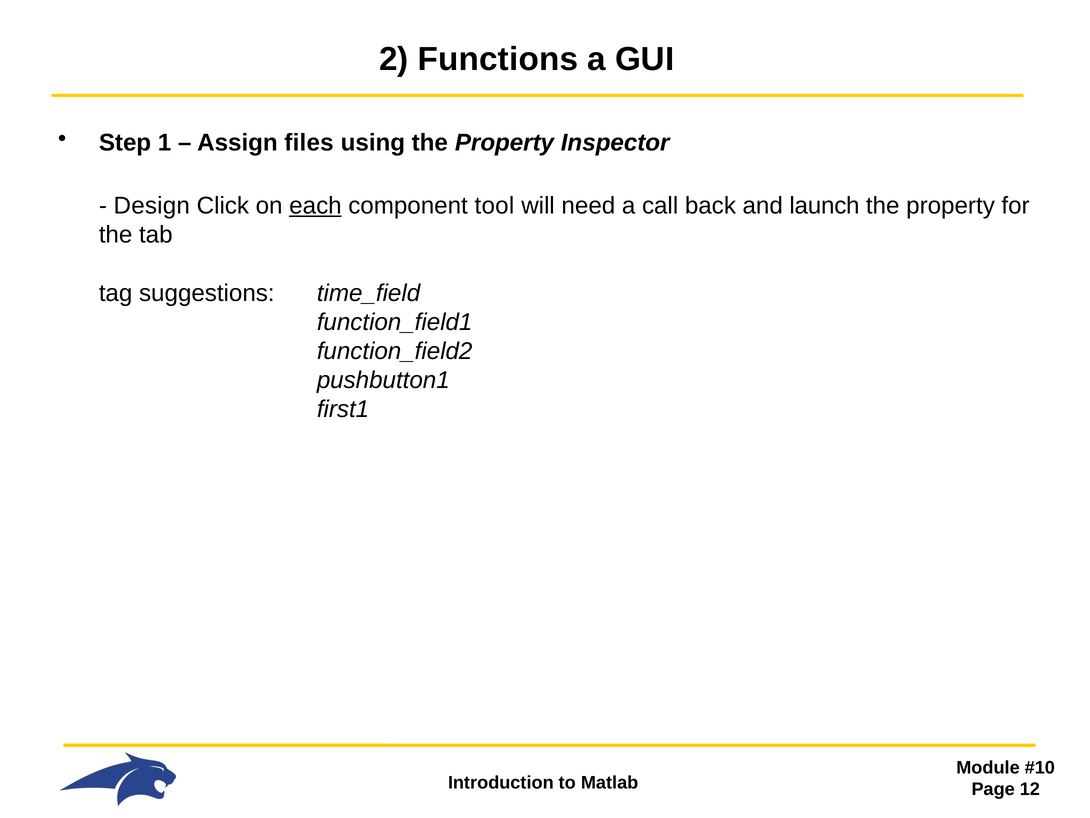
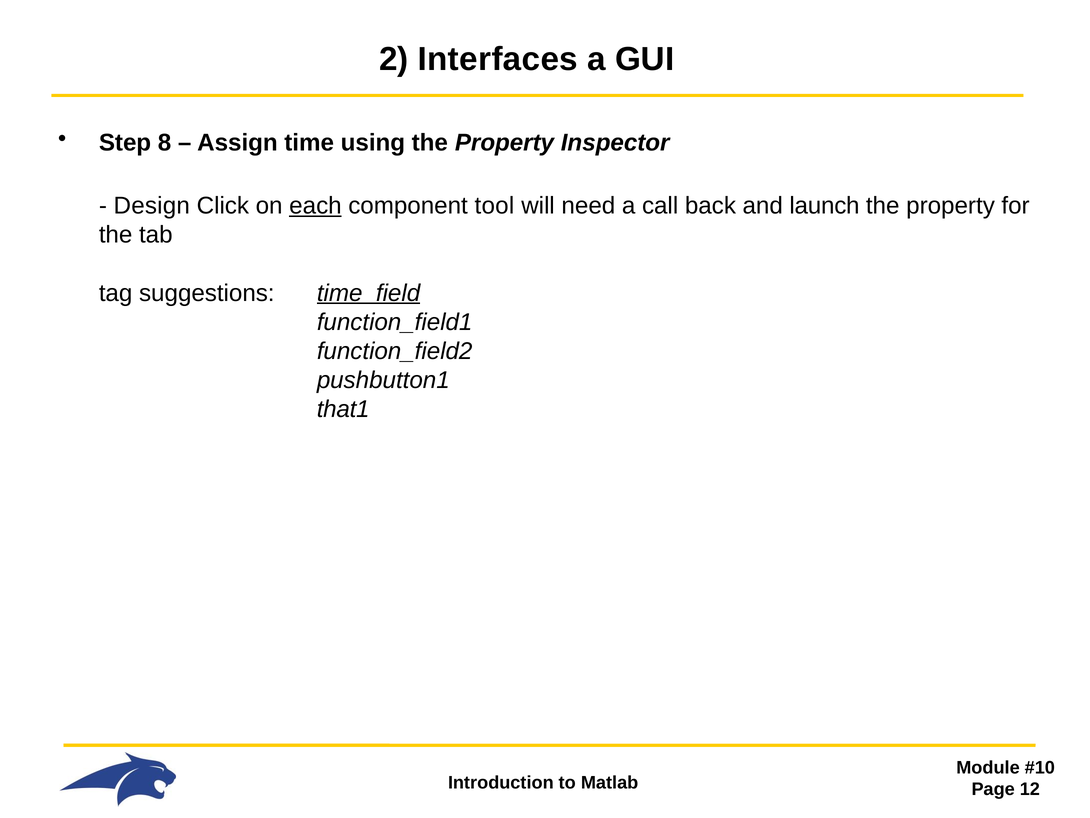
Functions: Functions -> Interfaces
1: 1 -> 8
files: files -> time
time_field underline: none -> present
first1: first1 -> that1
